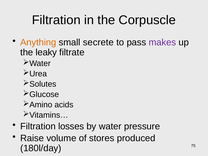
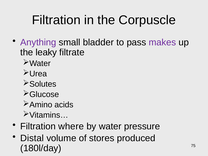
Anything colour: orange -> purple
secrete: secrete -> bladder
losses: losses -> where
Raise: Raise -> Distal
